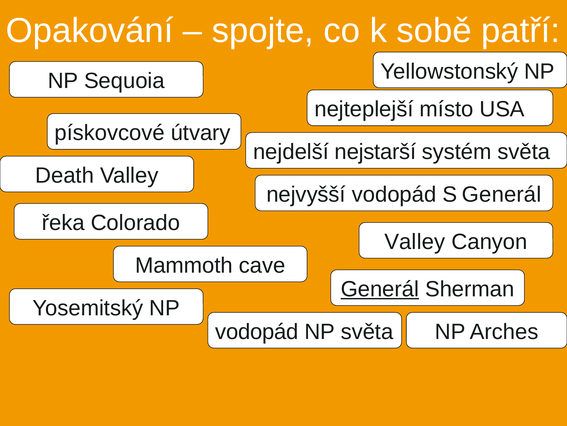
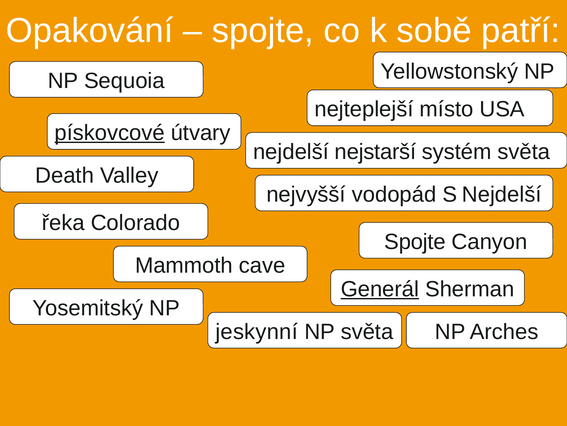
pískovcové underline: none -> present
S Generál: Generál -> Nejdelší
Valley at (415, 241): Valley -> Spojte
vodopád at (257, 331): vodopád -> jeskynní
